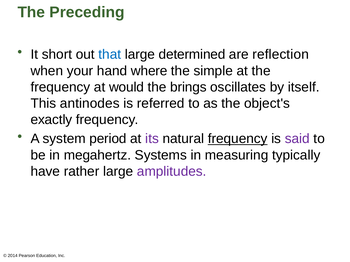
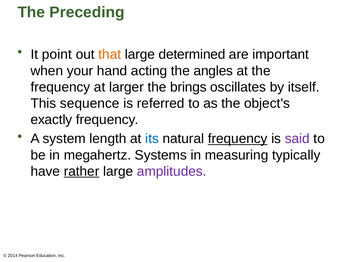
short: short -> point
that colour: blue -> orange
reflection: reflection -> important
where: where -> acting
simple: simple -> angles
would: would -> larger
antinodes: antinodes -> sequence
period: period -> length
its colour: purple -> blue
rather underline: none -> present
